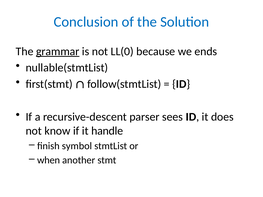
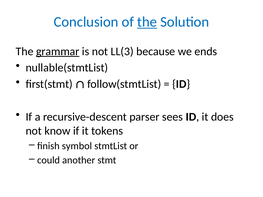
the at (147, 22) underline: none -> present
LL(0: LL(0 -> LL(3
handle: handle -> tokens
when: when -> could
